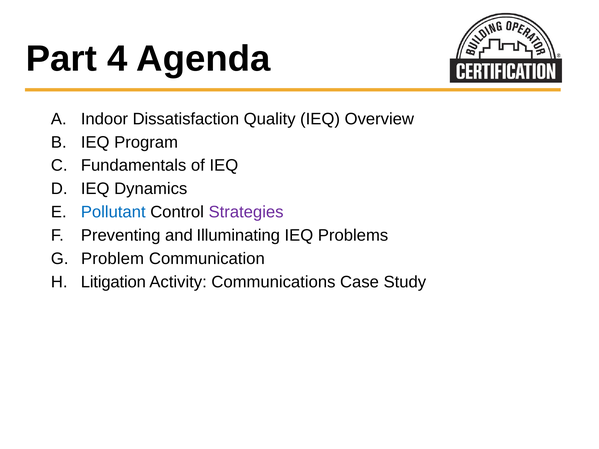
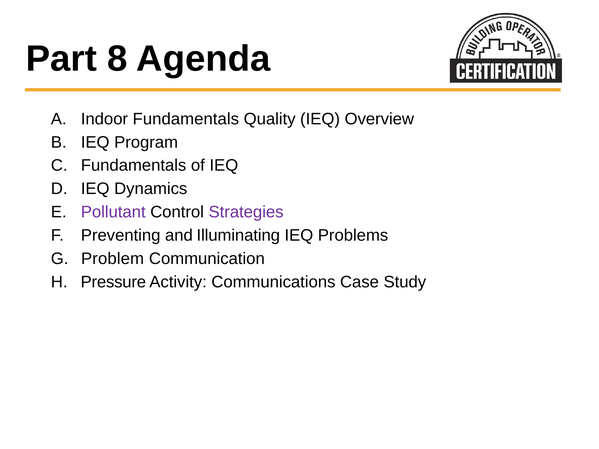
4: 4 -> 8
Indoor Dissatisfaction: Dissatisfaction -> Fundamentals
Pollutant colour: blue -> purple
Litigation: Litigation -> Pressure
